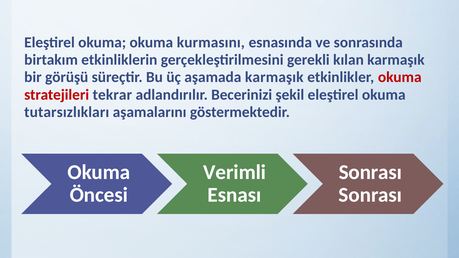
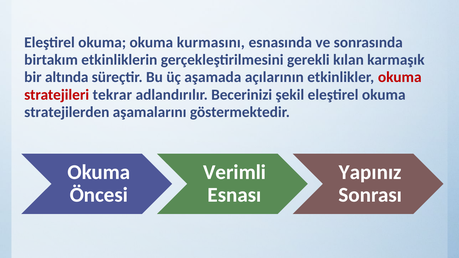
görüşü: görüşü -> altında
aşamada karmaşık: karmaşık -> açılarının
tutarsızlıkları: tutarsızlıkları -> stratejilerden
Sonrası at (370, 173): Sonrası -> Yapınız
